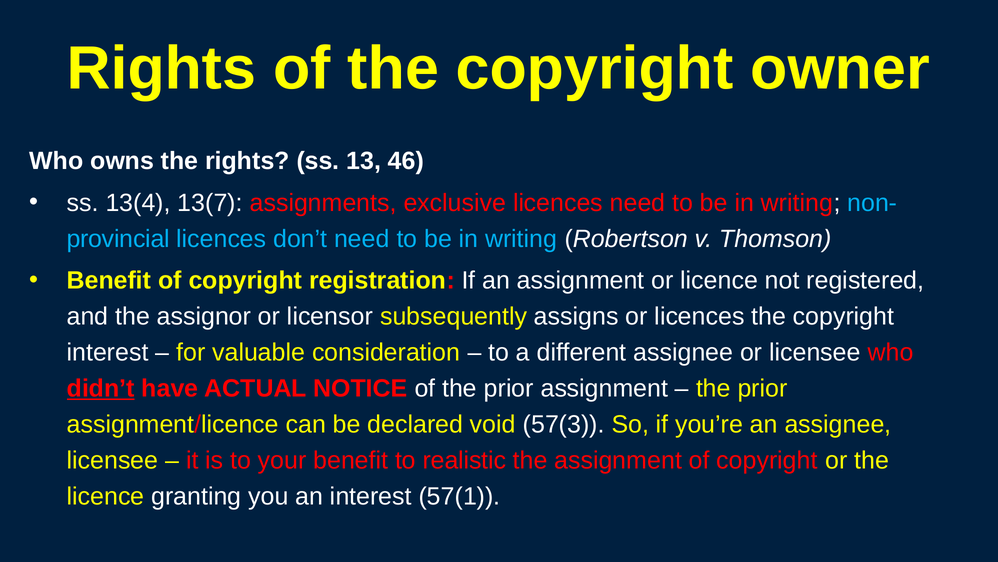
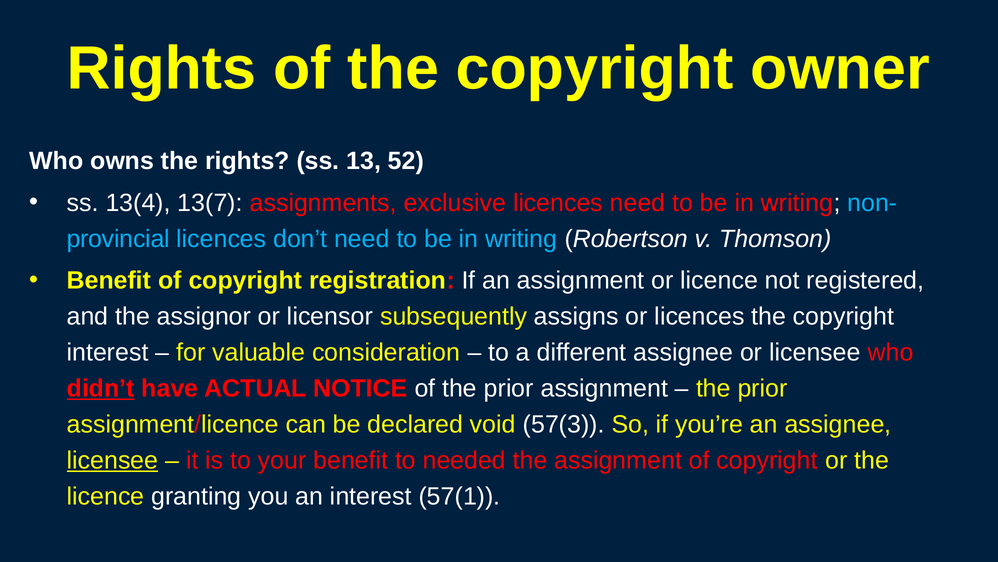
46: 46 -> 52
licensee at (113, 460) underline: none -> present
realistic: realistic -> needed
